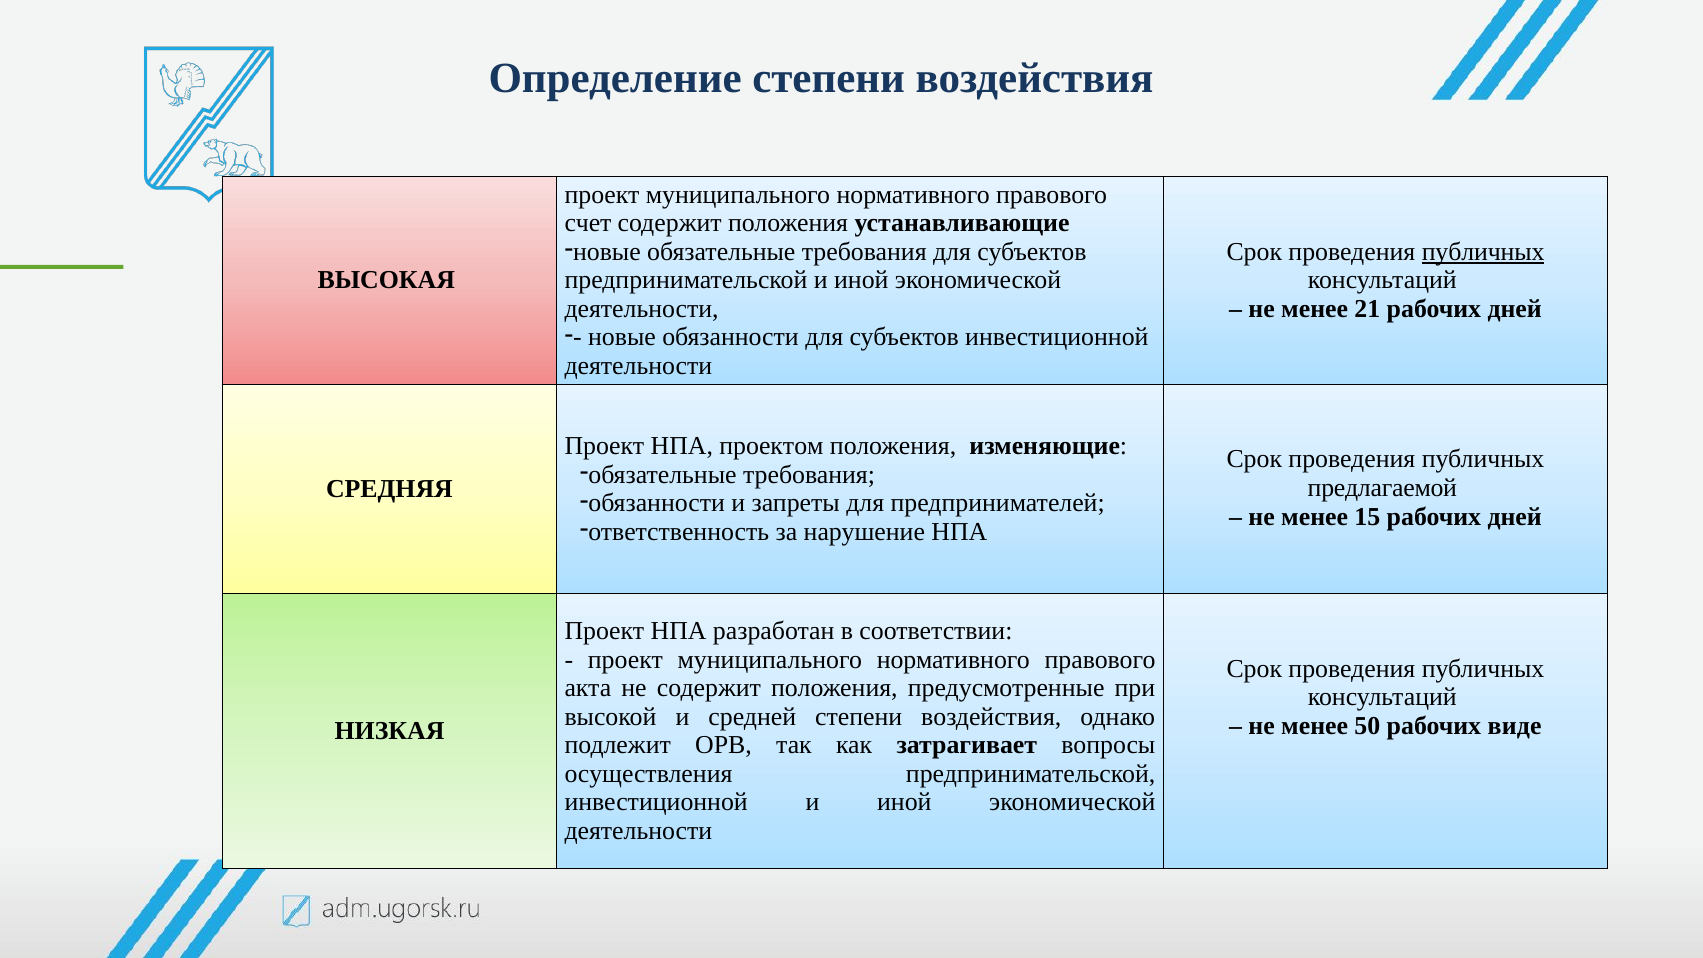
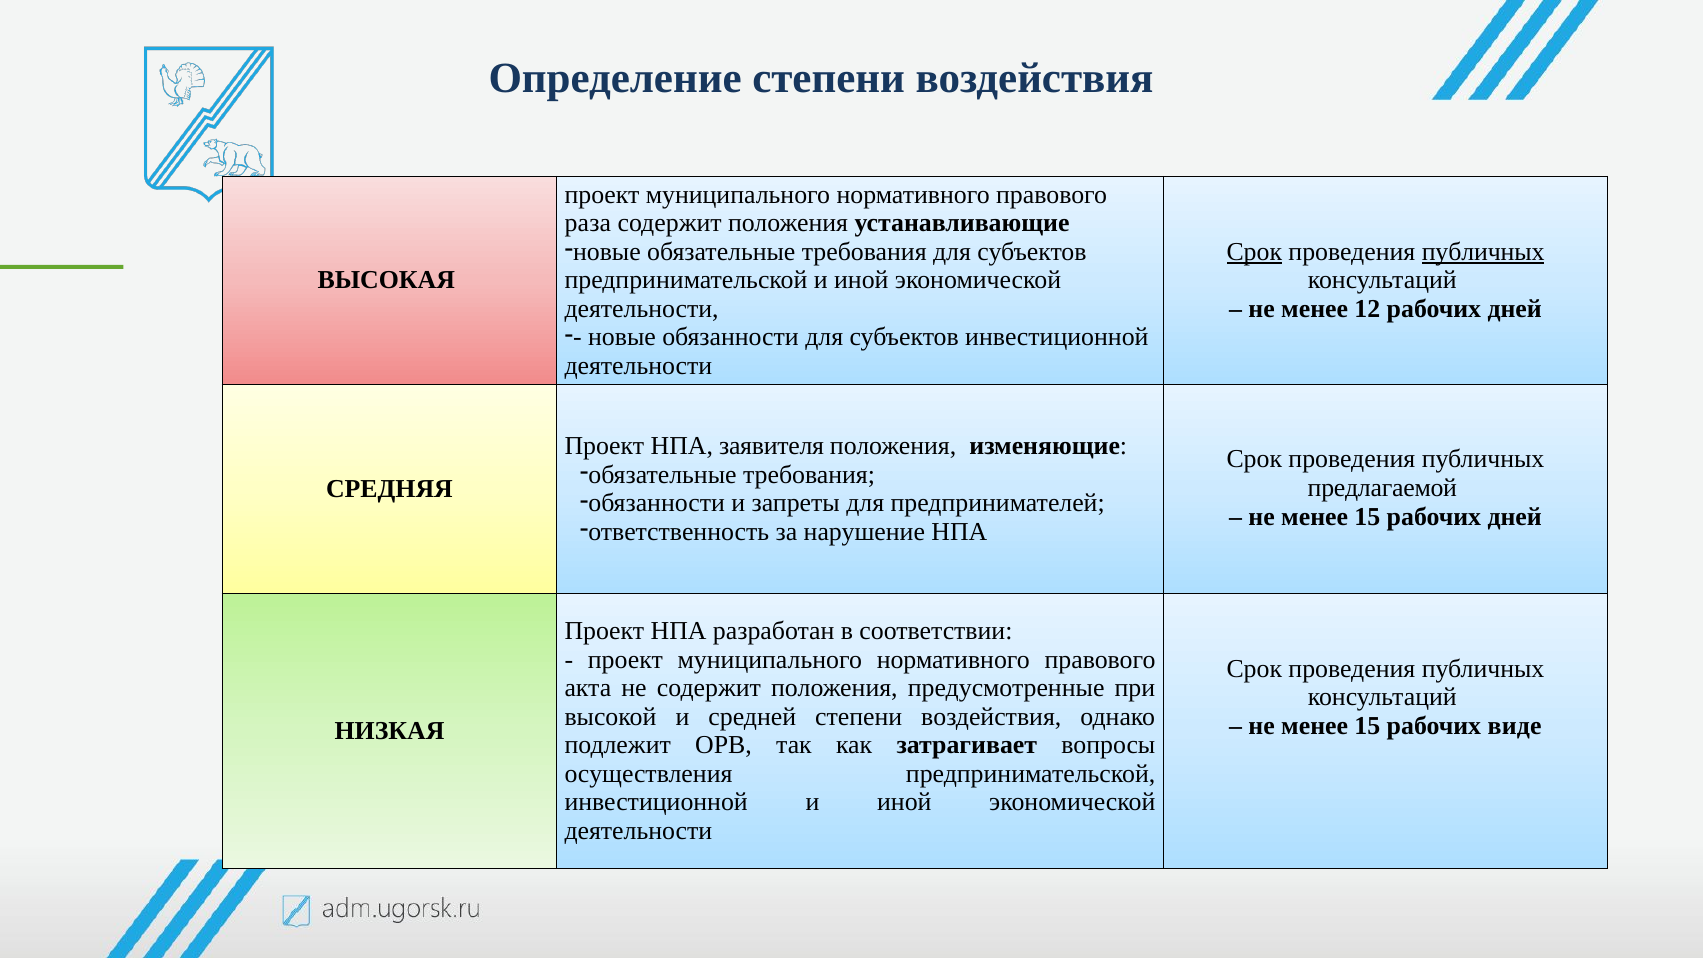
счет: счет -> раза
Срок at (1254, 252) underline: none -> present
21: 21 -> 12
проектом: проектом -> заявителя
50 at (1367, 726): 50 -> 15
